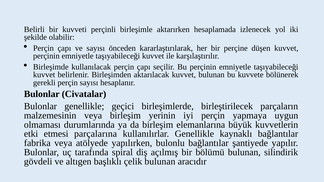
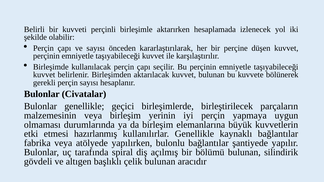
parçalarına: parçalarına -> hazırlanmış
